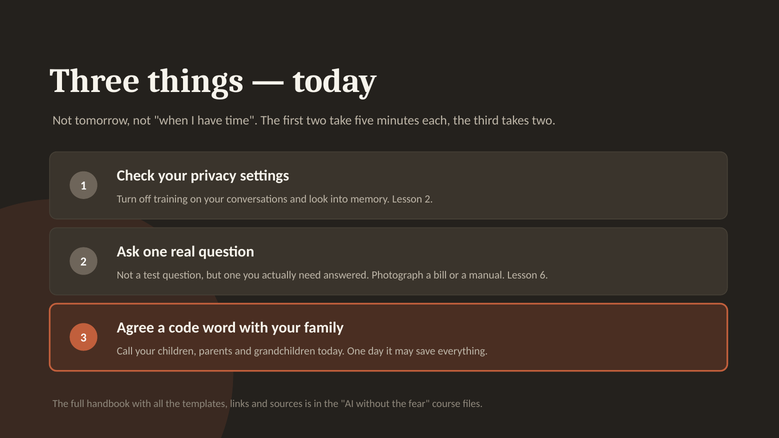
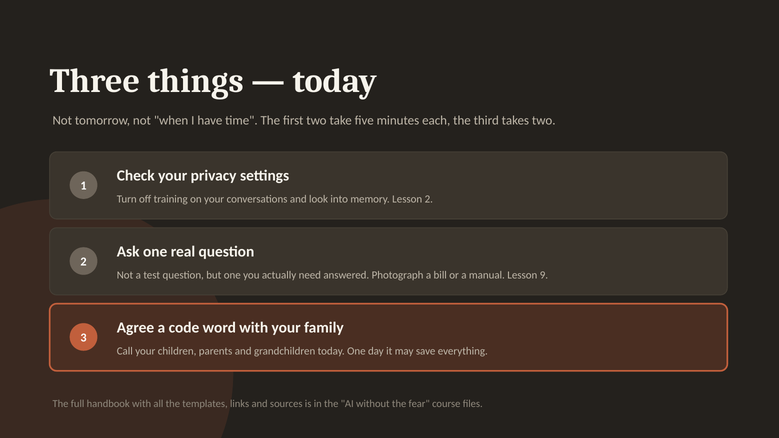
6: 6 -> 9
